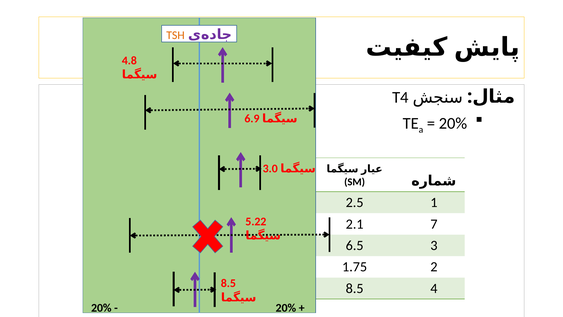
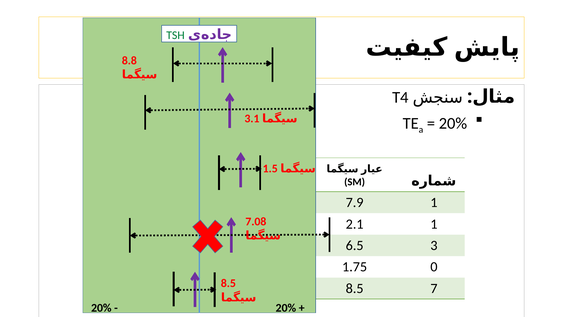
TSH colour: orange -> green
4.8: 4.8 -> 8.8
6.9: 6.9 -> 3.1
3.0: 3.0 -> 1.5
2.5: 2.5 -> 7.9
5.22: 5.22 -> 7.08
2.1 7: 7 -> 1
2: 2 -> 0
4: 4 -> 7
